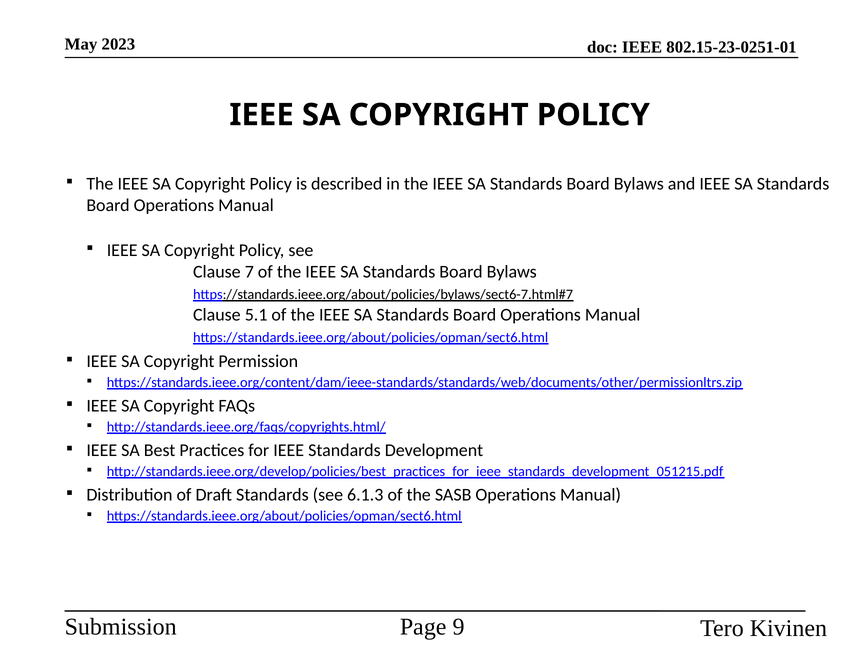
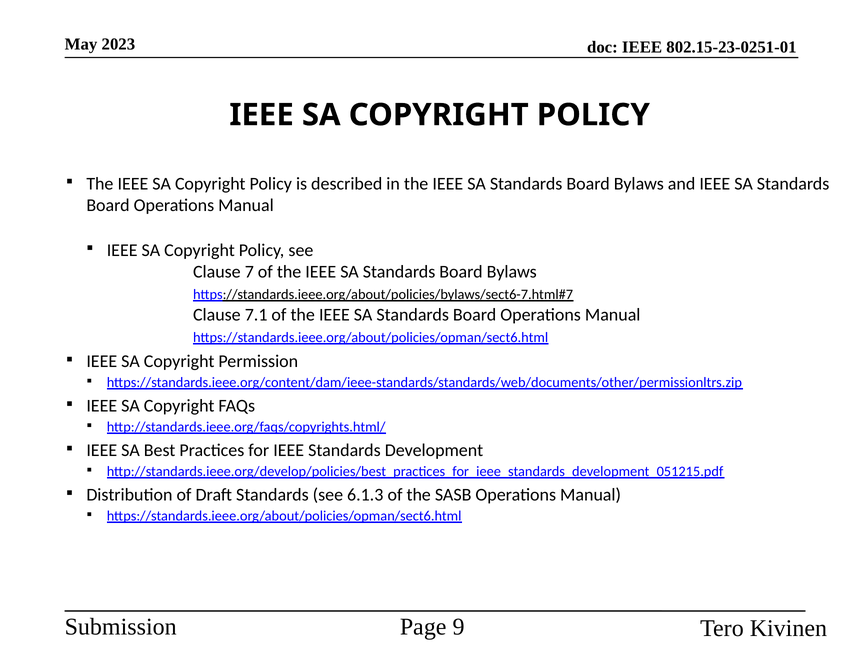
5.1: 5.1 -> 7.1
